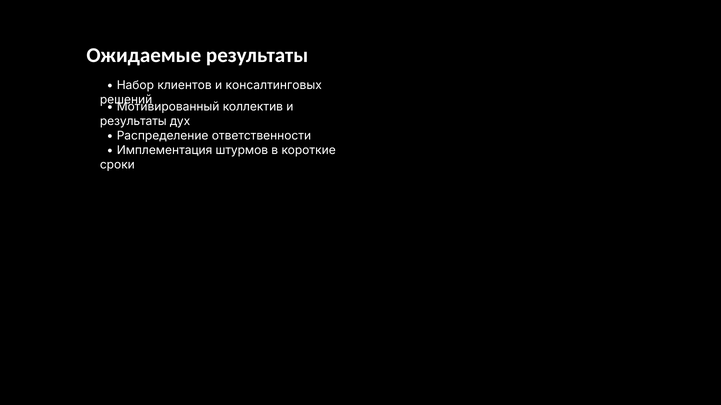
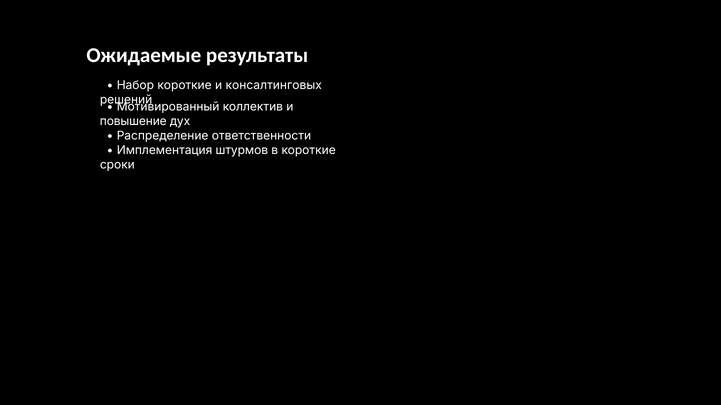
Набор клиентов: клиентов -> короткие
результаты at (133, 122): результаты -> повышение
